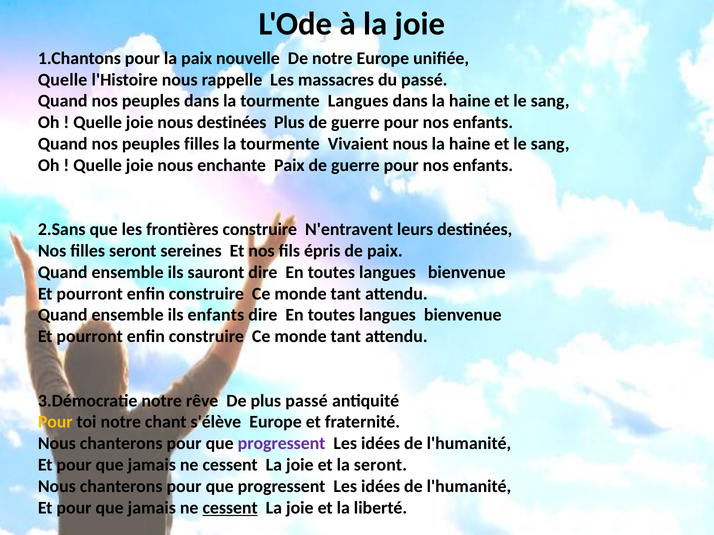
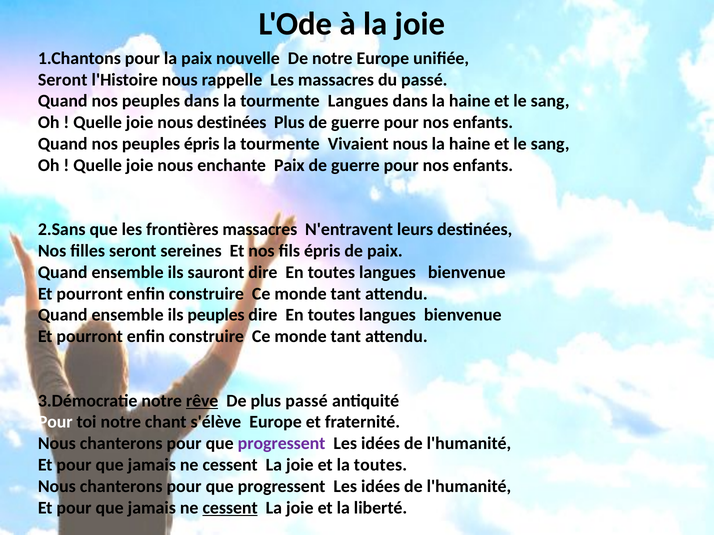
Quelle at (63, 80): Quelle -> Seront
peuples filles: filles -> épris
frontières construire: construire -> massacres
ils enfants: enfants -> peuples
rêve underline: none -> present
Pour at (55, 422) colour: yellow -> white
la seront: seront -> toutes
